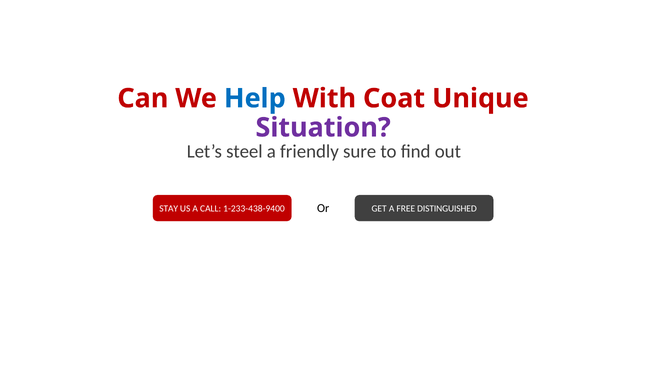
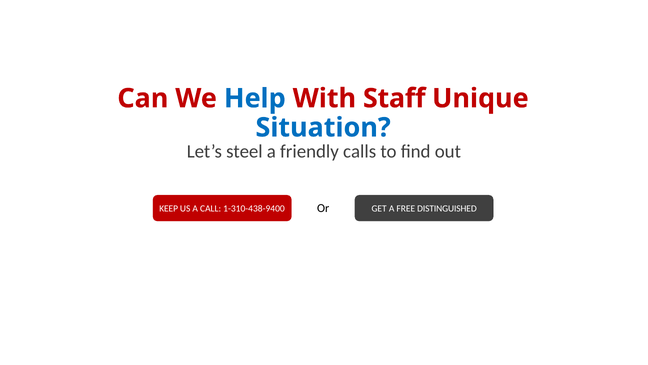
Coat: Coat -> Staff
Situation colour: purple -> blue
sure: sure -> calls
STAY: STAY -> KEEP
1-233-438-9400: 1-233-438-9400 -> 1-310-438-9400
